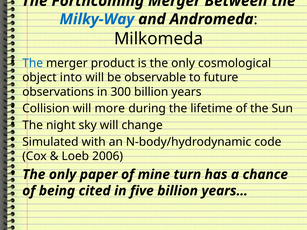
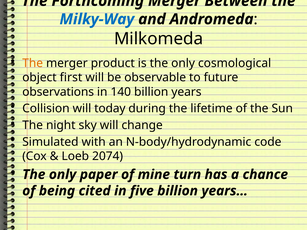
The at (33, 63) colour: blue -> orange
into: into -> first
300: 300 -> 140
more: more -> today
2006: 2006 -> 2074
